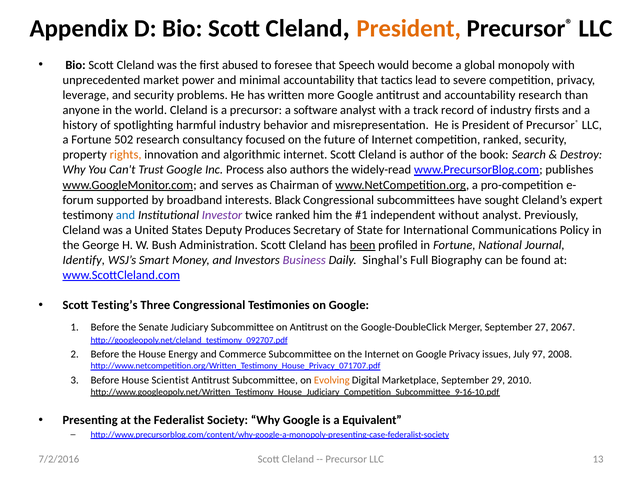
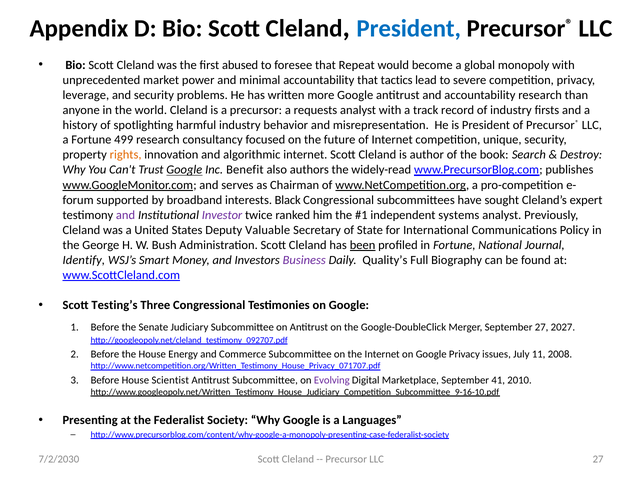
President at (409, 28) colour: orange -> blue
Speech: Speech -> Repeat
software: software -> requests
502: 502 -> 499
competition ranked: ranked -> unique
Google at (184, 170) underline: none -> present
Process: Process -> Benefit
and at (126, 215) colour: blue -> purple
without: without -> systems
Produces: Produces -> Valuable
Singhal’s: Singhal’s -> Quality’s
2067: 2067 -> 2027
97: 97 -> 11
Evolving colour: orange -> purple
29: 29 -> 41
Equivalent: Equivalent -> Languages
LLC 13: 13 -> 27
7/2/2016: 7/2/2016 -> 7/2/2030
